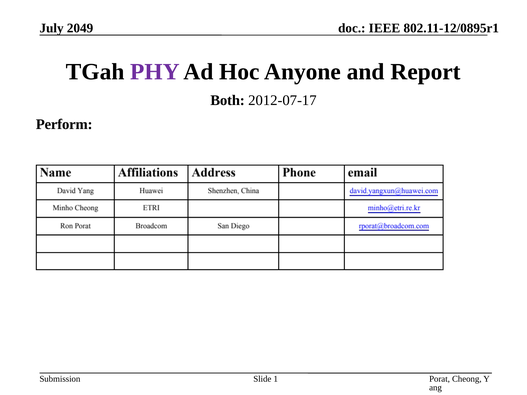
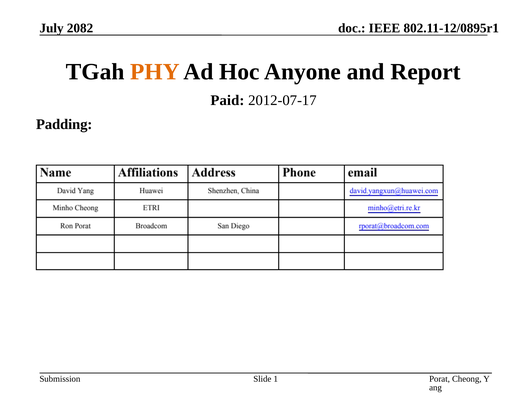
2049: 2049 -> 2082
PHY colour: purple -> orange
Both: Both -> Paid
Perform: Perform -> Padding
